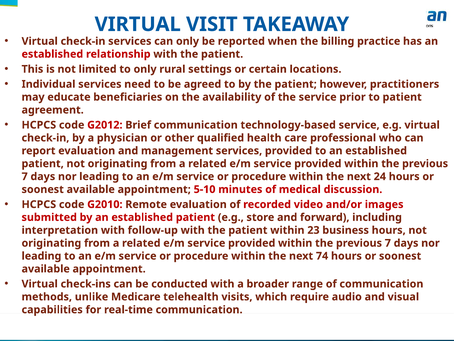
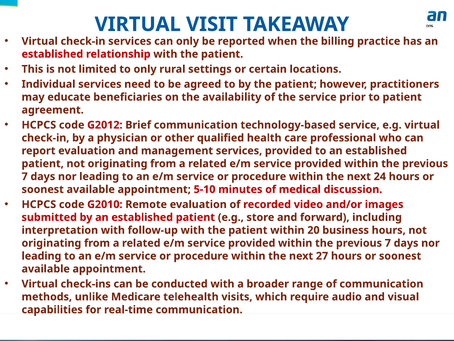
23: 23 -> 20
74: 74 -> 27
